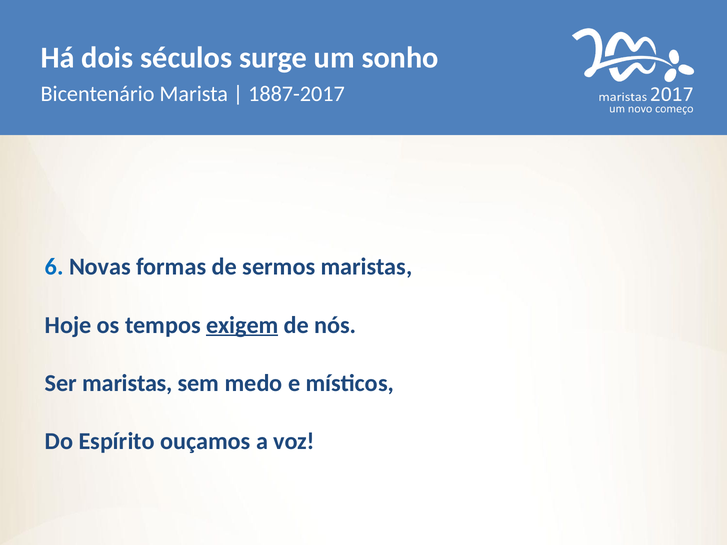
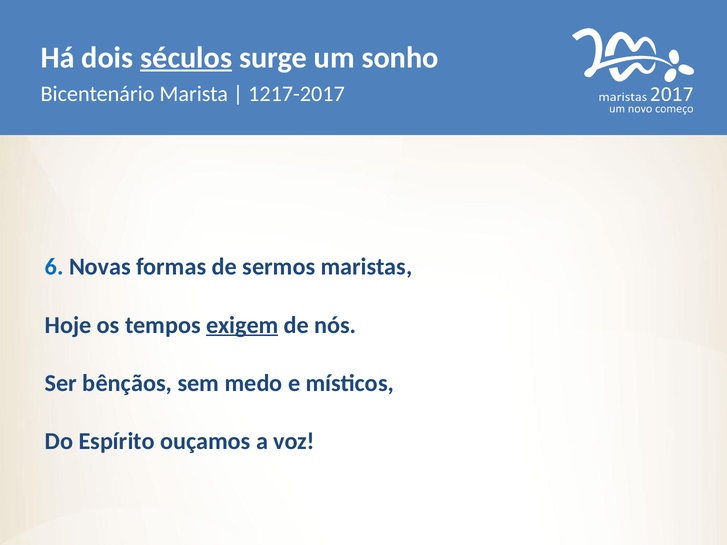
séculos underline: none -> present
1887-2017: 1887-2017 -> 1217-2017
Ser maristas: maristas -> bênçãos
